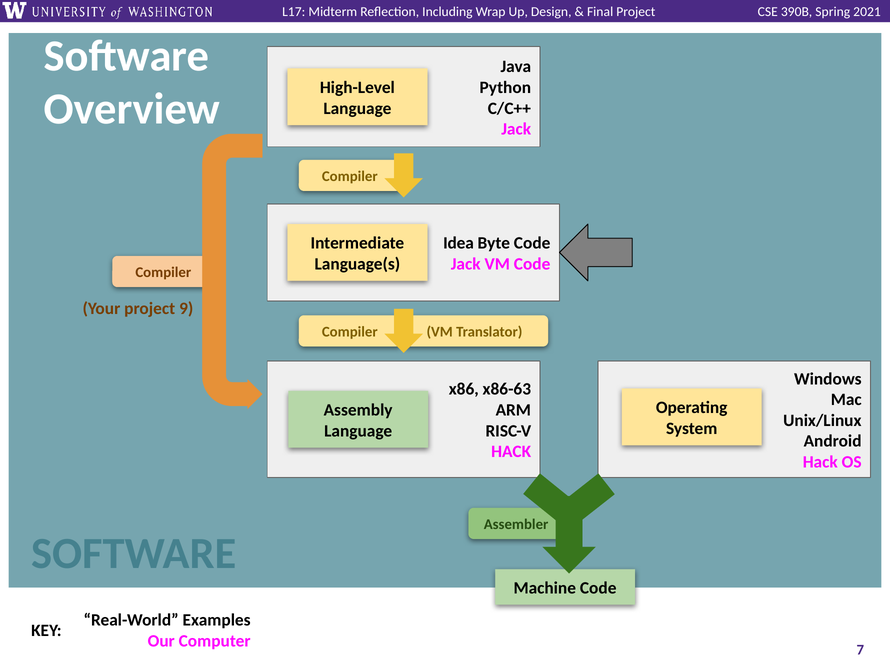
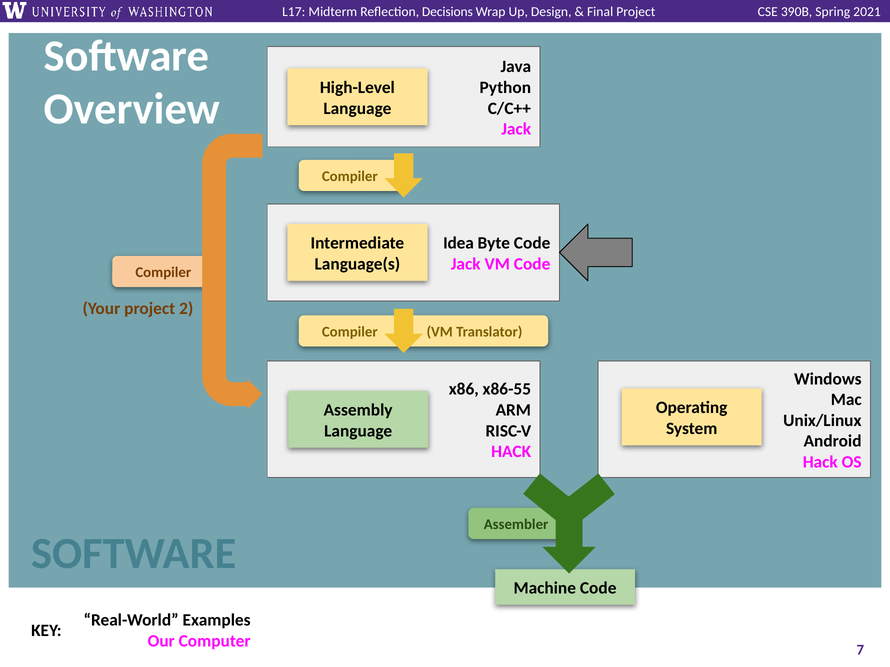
Including: Including -> Decisions
9: 9 -> 2
x86-63: x86-63 -> x86-55
